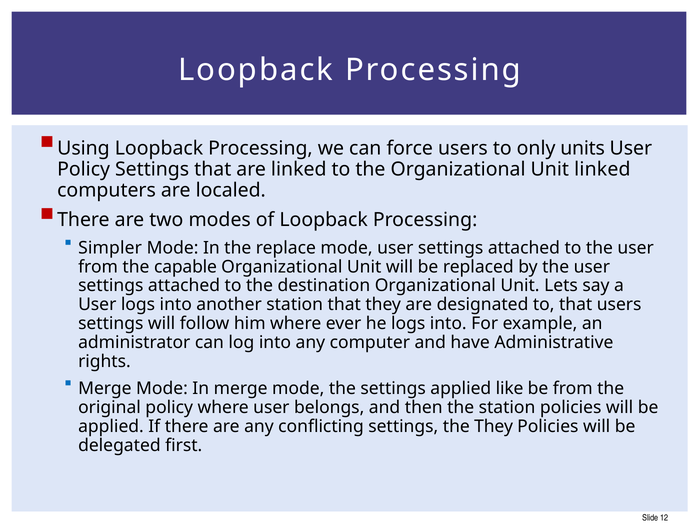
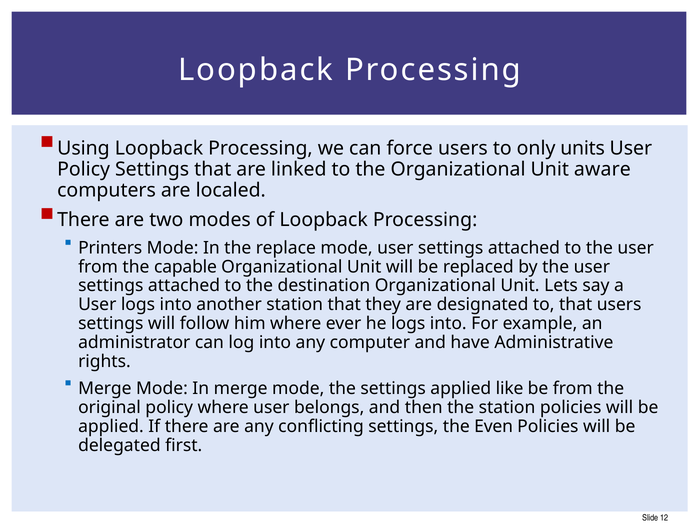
Unit linked: linked -> aware
Simpler: Simpler -> Printers
the They: They -> Even
